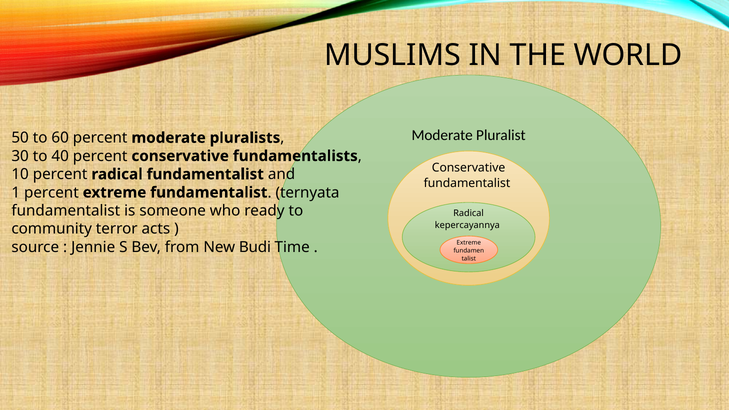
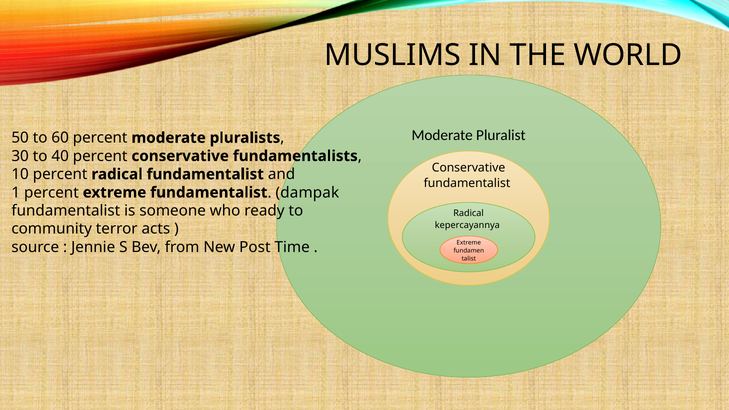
ternyata: ternyata -> dampak
Budi: Budi -> Post
